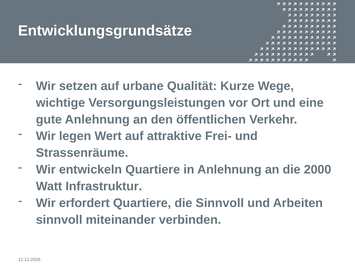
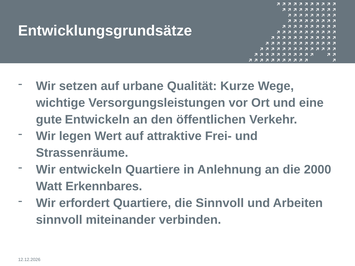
gute Anlehnung: Anlehnung -> Entwickeln
Infrastruktur: Infrastruktur -> Erkennbares
